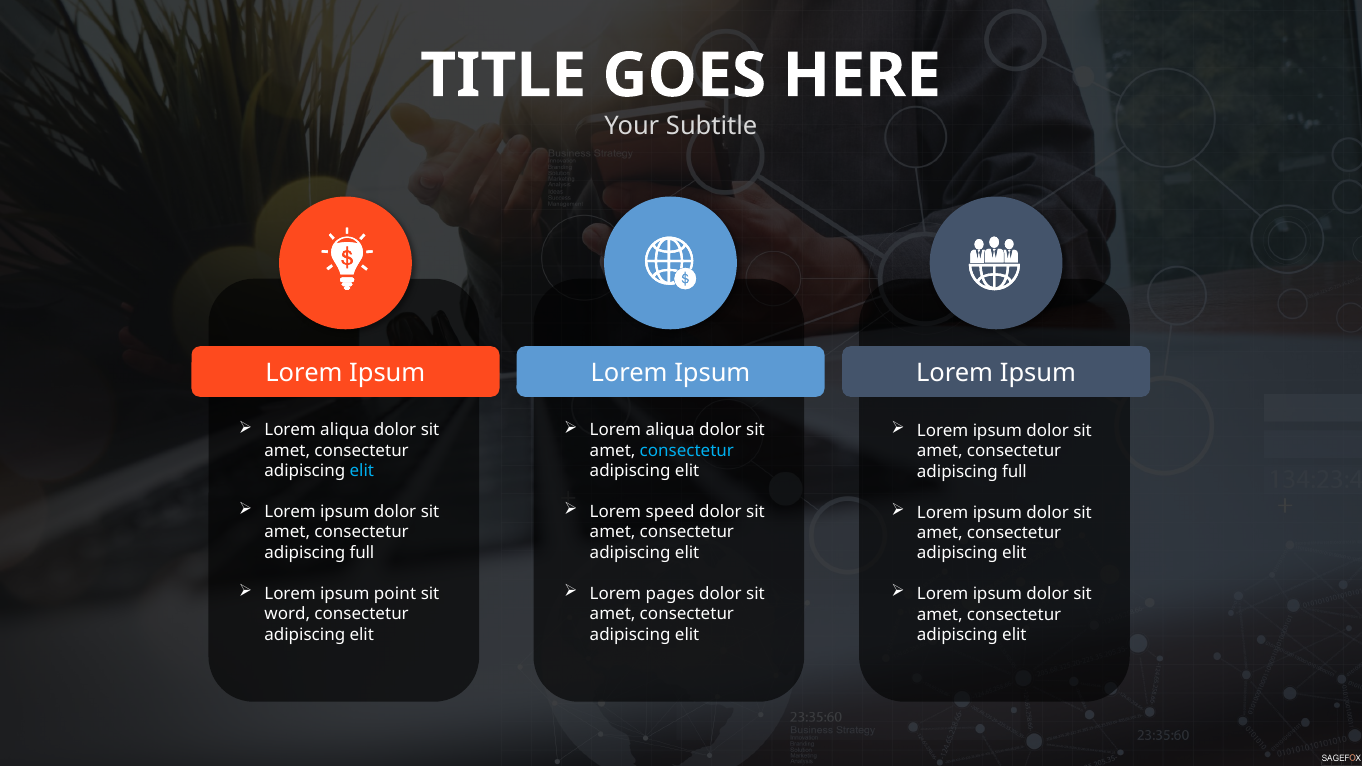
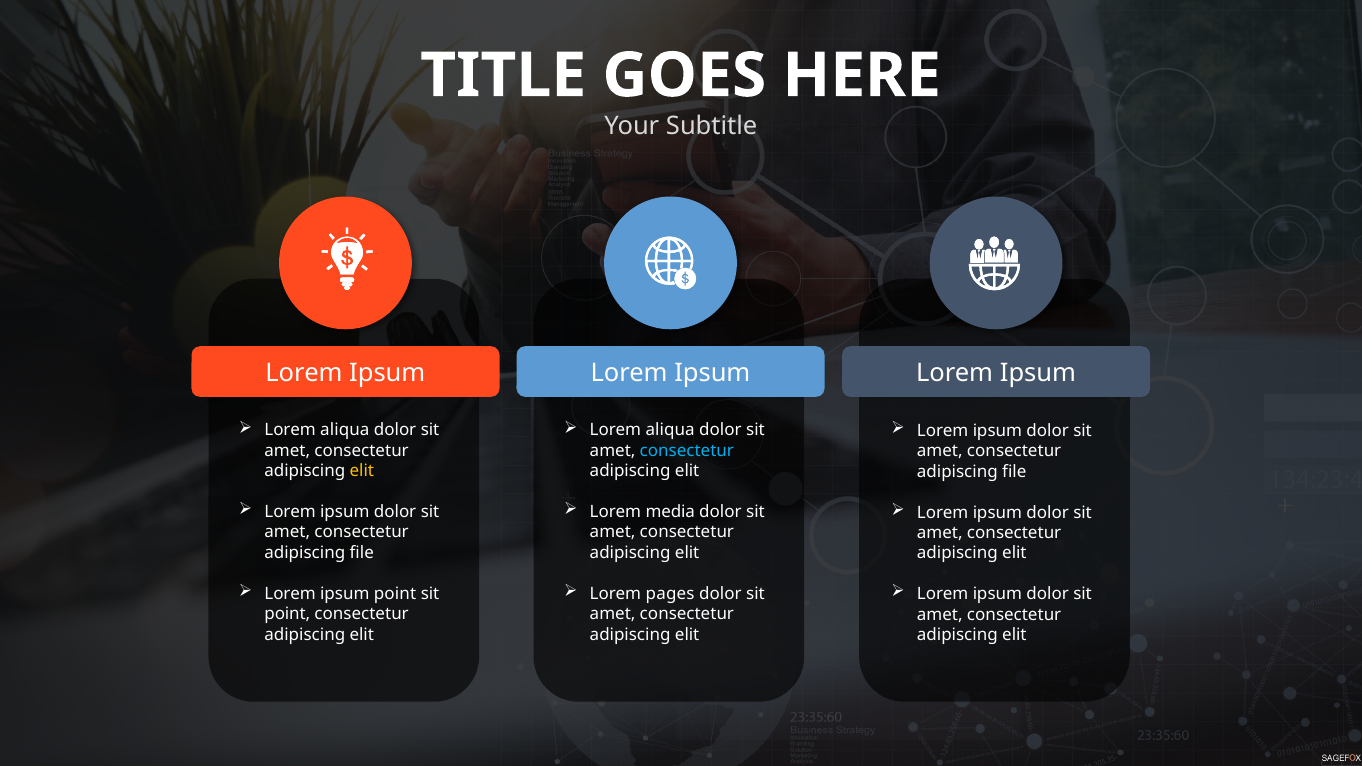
elit at (362, 471) colour: light blue -> yellow
full at (1014, 472): full -> file
speed: speed -> media
full at (362, 553): full -> file
word at (287, 614): word -> point
